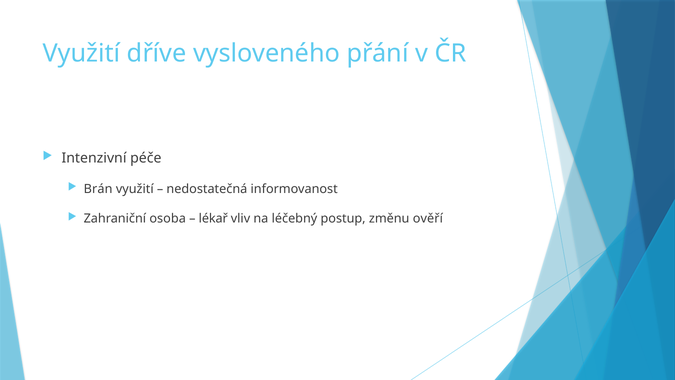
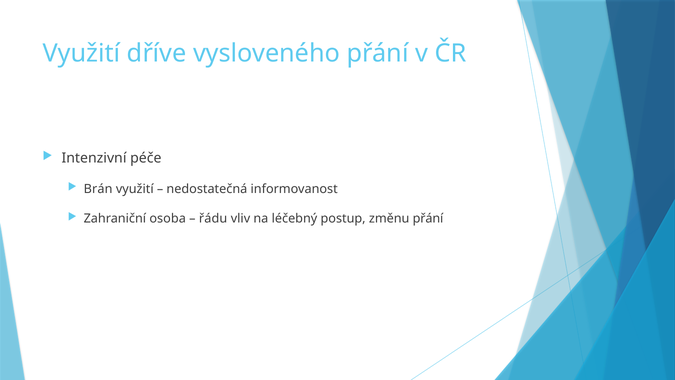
lékař: lékař -> řádu
změnu ověří: ověří -> přání
